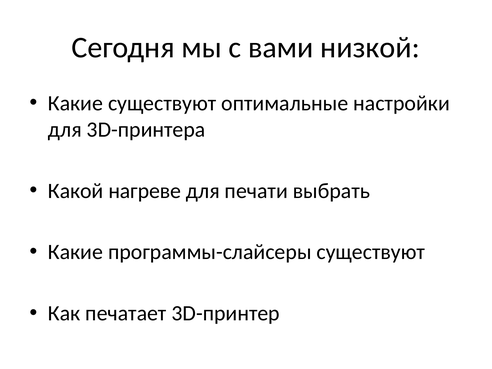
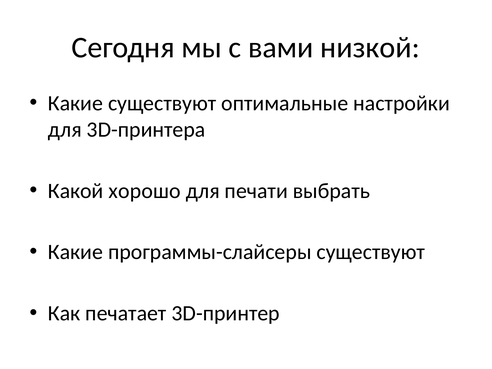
нагреве: нагреве -> хорошо
